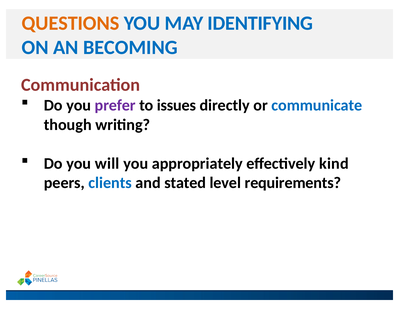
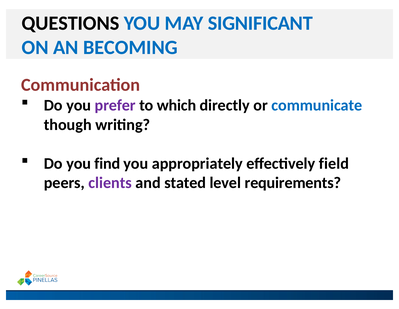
QUESTIONS colour: orange -> black
IDENTIFYING: IDENTIFYING -> SIGNIFICANT
issues: issues -> which
will: will -> find
kind: kind -> field
clients colour: blue -> purple
